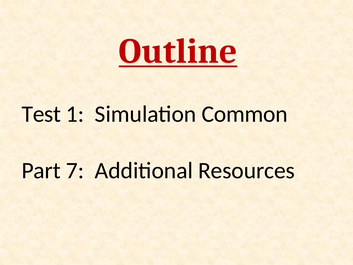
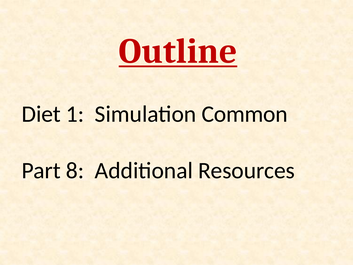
Test: Test -> Diet
7: 7 -> 8
